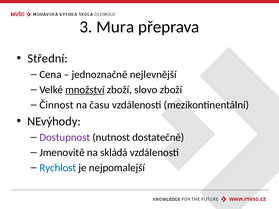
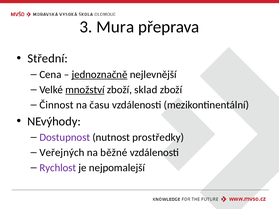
jednoznačně underline: none -> present
slovo: slovo -> sklad
dostatečně: dostatečně -> prostředky
Jmenovitě: Jmenovitě -> Veřejných
skládá: skládá -> běžné
Rychlost colour: blue -> purple
